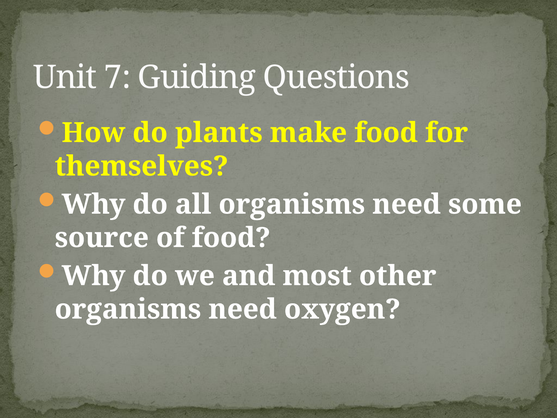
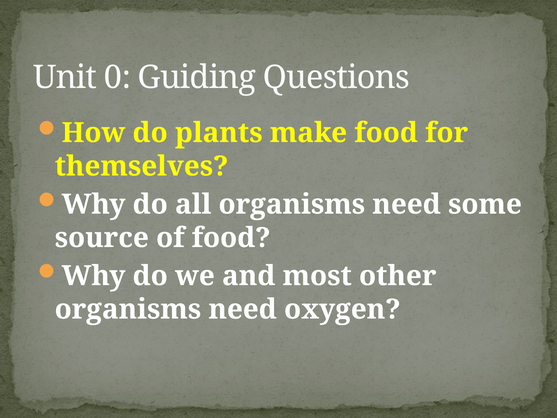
7: 7 -> 0
